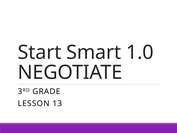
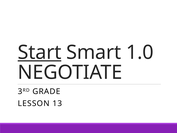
Start underline: none -> present
